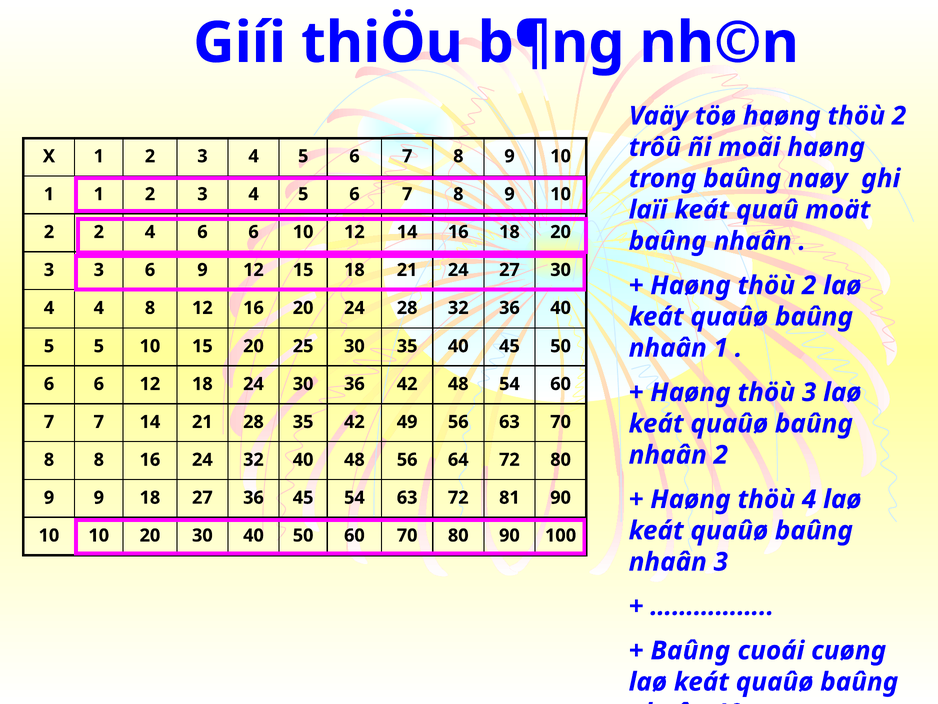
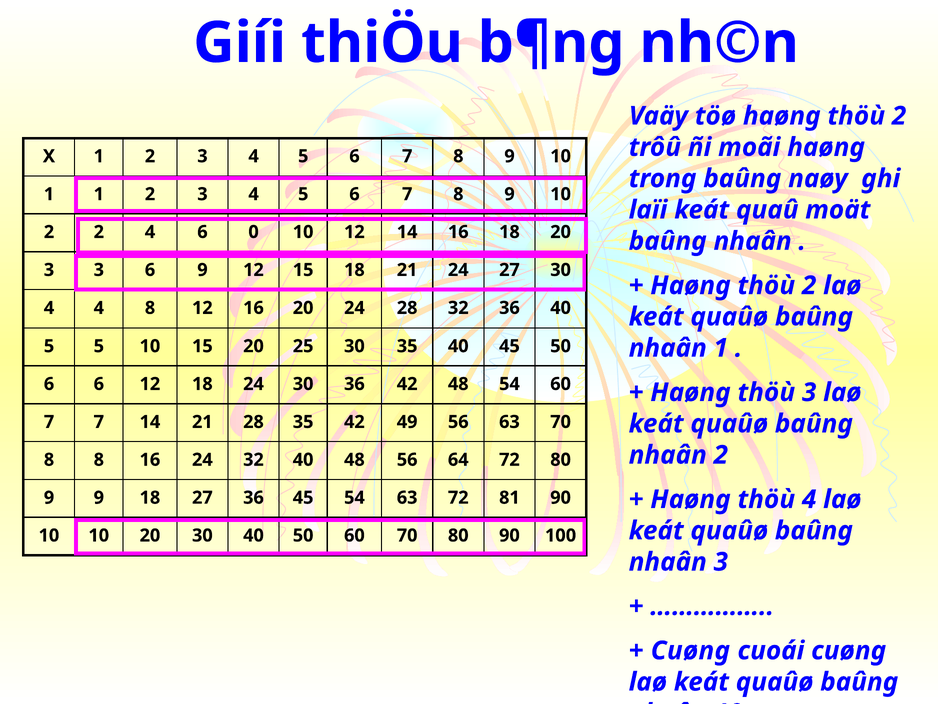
4 6 6: 6 -> 0
Baûng at (690, 650): Baûng -> Cuøng
